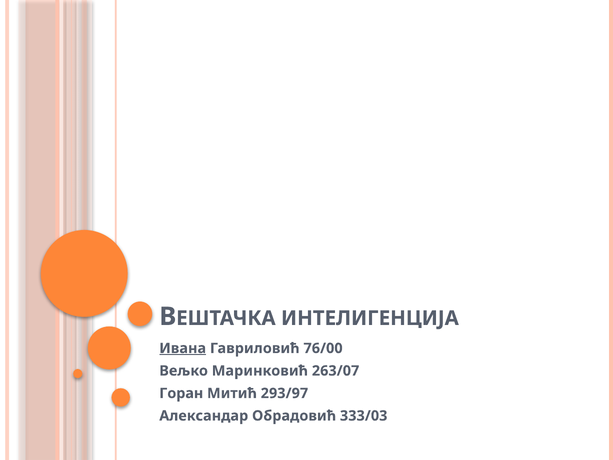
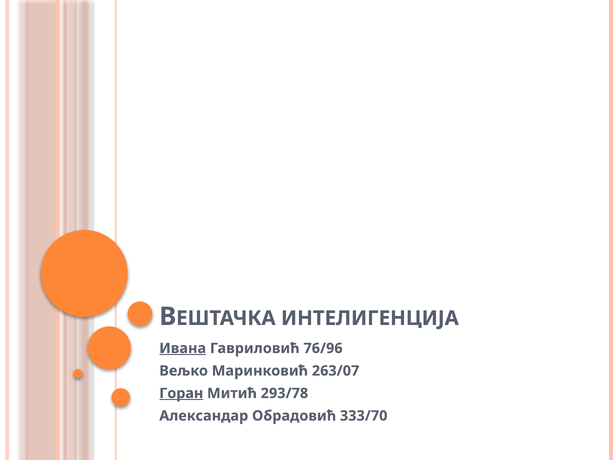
76/00: 76/00 -> 76/96
Горан underline: none -> present
293/97: 293/97 -> 293/78
333/03: 333/03 -> 333/70
